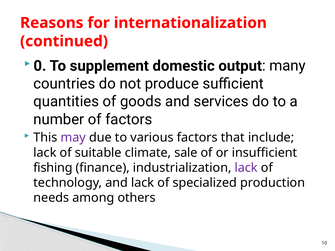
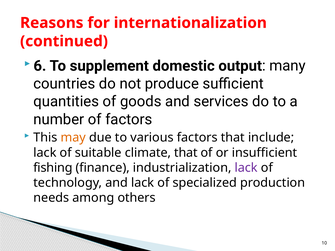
0: 0 -> 6
may colour: purple -> orange
climate sale: sale -> that
